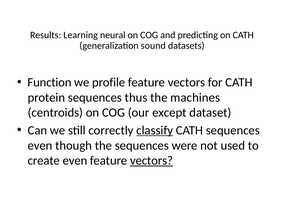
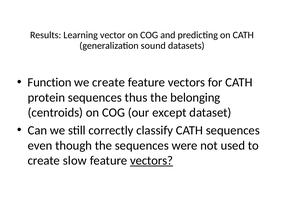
neural: neural -> vector
we profile: profile -> create
machines: machines -> belonging
classify underline: present -> none
create even: even -> slow
